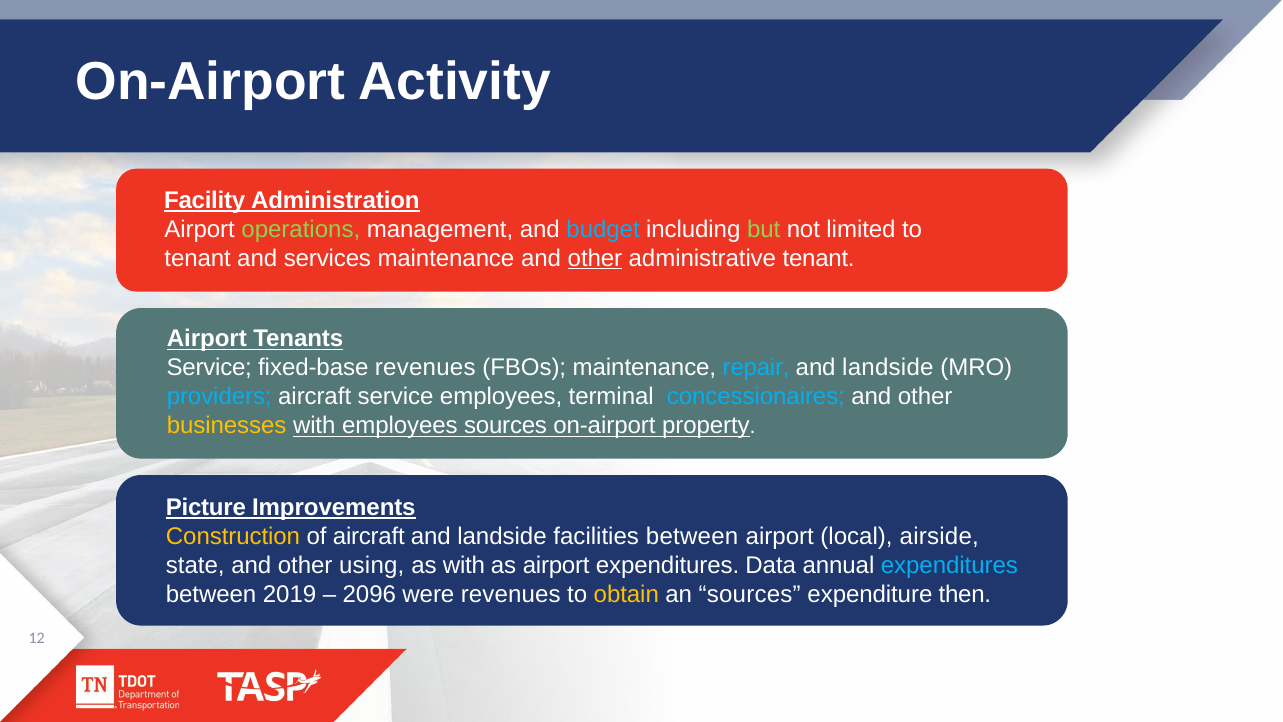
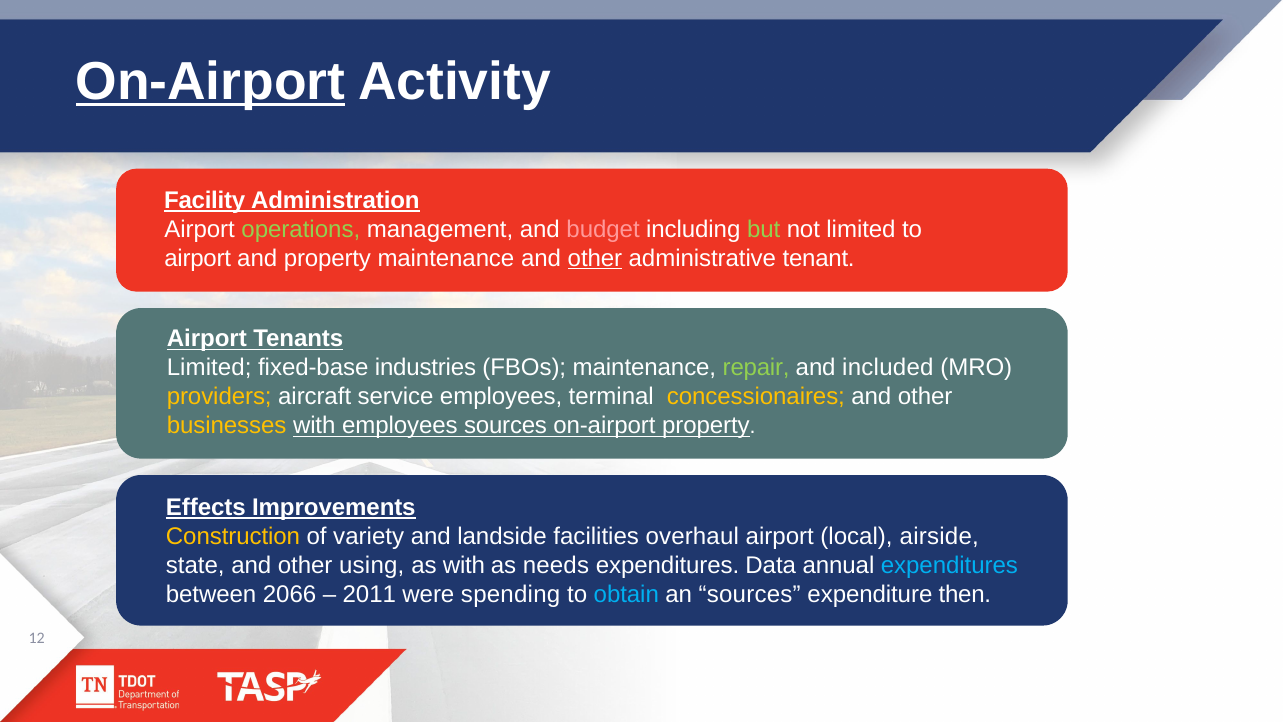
On-Airport at (210, 81) underline: none -> present
budget colour: light blue -> pink
tenant at (198, 258): tenant -> airport
and services: services -> property
Service at (209, 368): Service -> Limited
fixed-base revenues: revenues -> industries
repair colour: light blue -> light green
landside at (888, 368): landside -> included
providers colour: light blue -> yellow
concessionaires colour: light blue -> yellow
Picture: Picture -> Effects
of aircraft: aircraft -> variety
facilities between: between -> overhaul
as airport: airport -> needs
2019: 2019 -> 2066
2096: 2096 -> 2011
were revenues: revenues -> spending
obtain colour: yellow -> light blue
